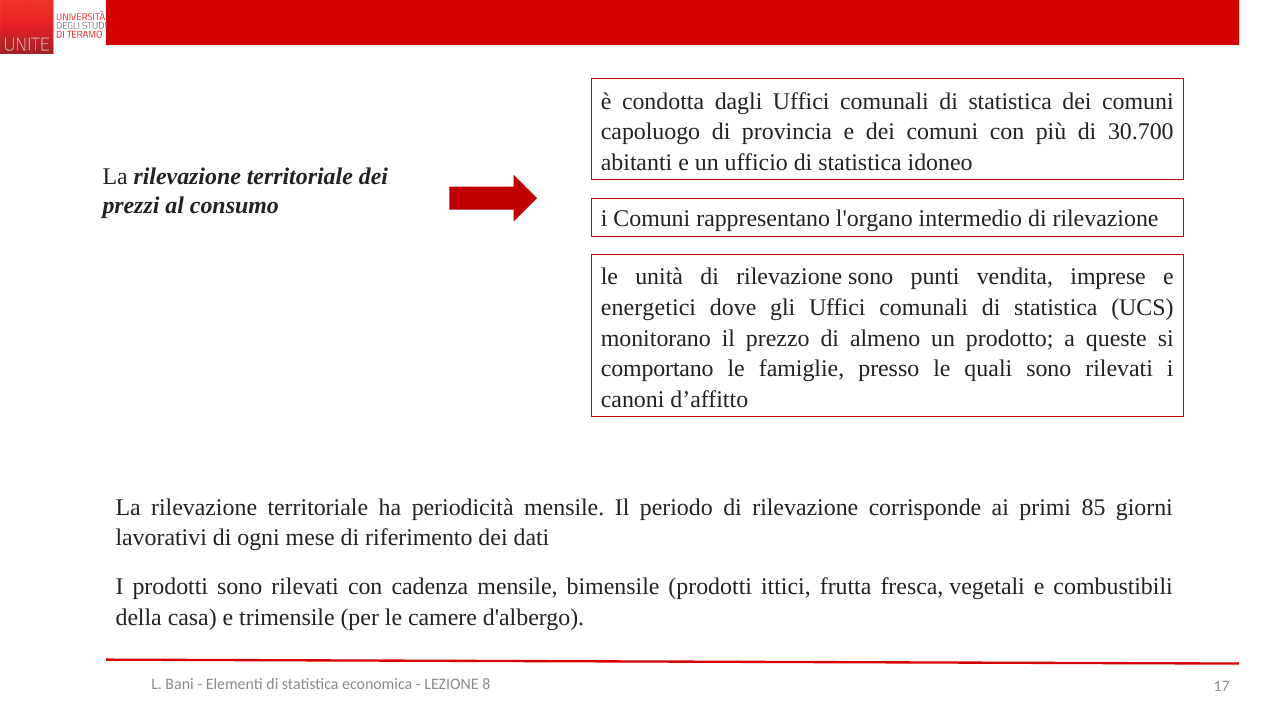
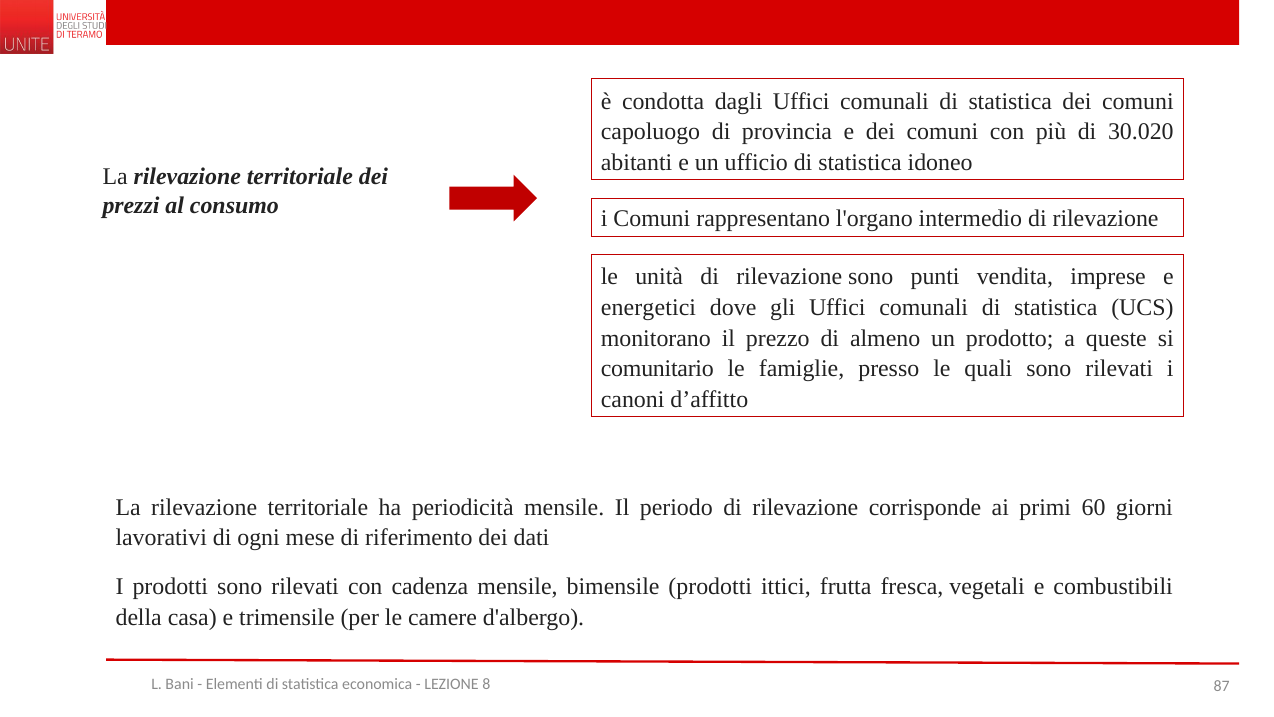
30.700: 30.700 -> 30.020
comportano: comportano -> comunitario
85: 85 -> 60
17: 17 -> 87
